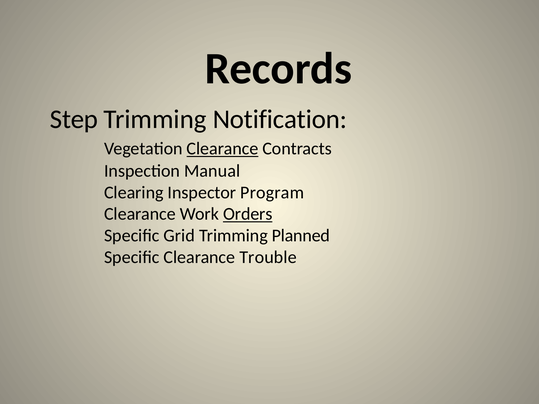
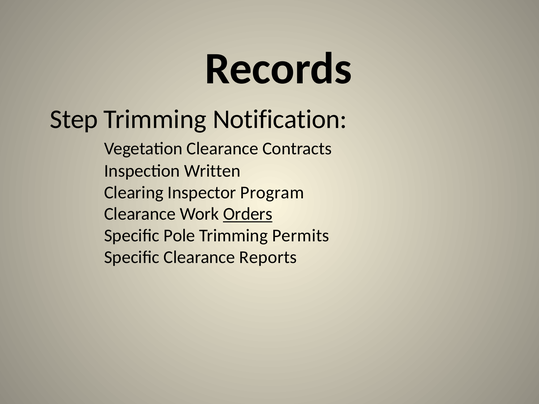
Clearance at (223, 149) underline: present -> none
Manual: Manual -> Written
Grid: Grid -> Pole
Planned: Planned -> Permits
Trouble: Trouble -> Reports
